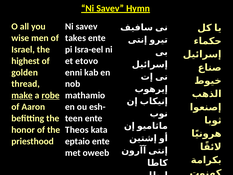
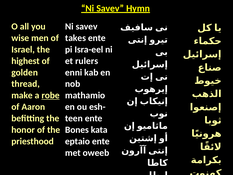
etovo: etovo -> rulers
make underline: present -> none
Theos: Theos -> Bones
